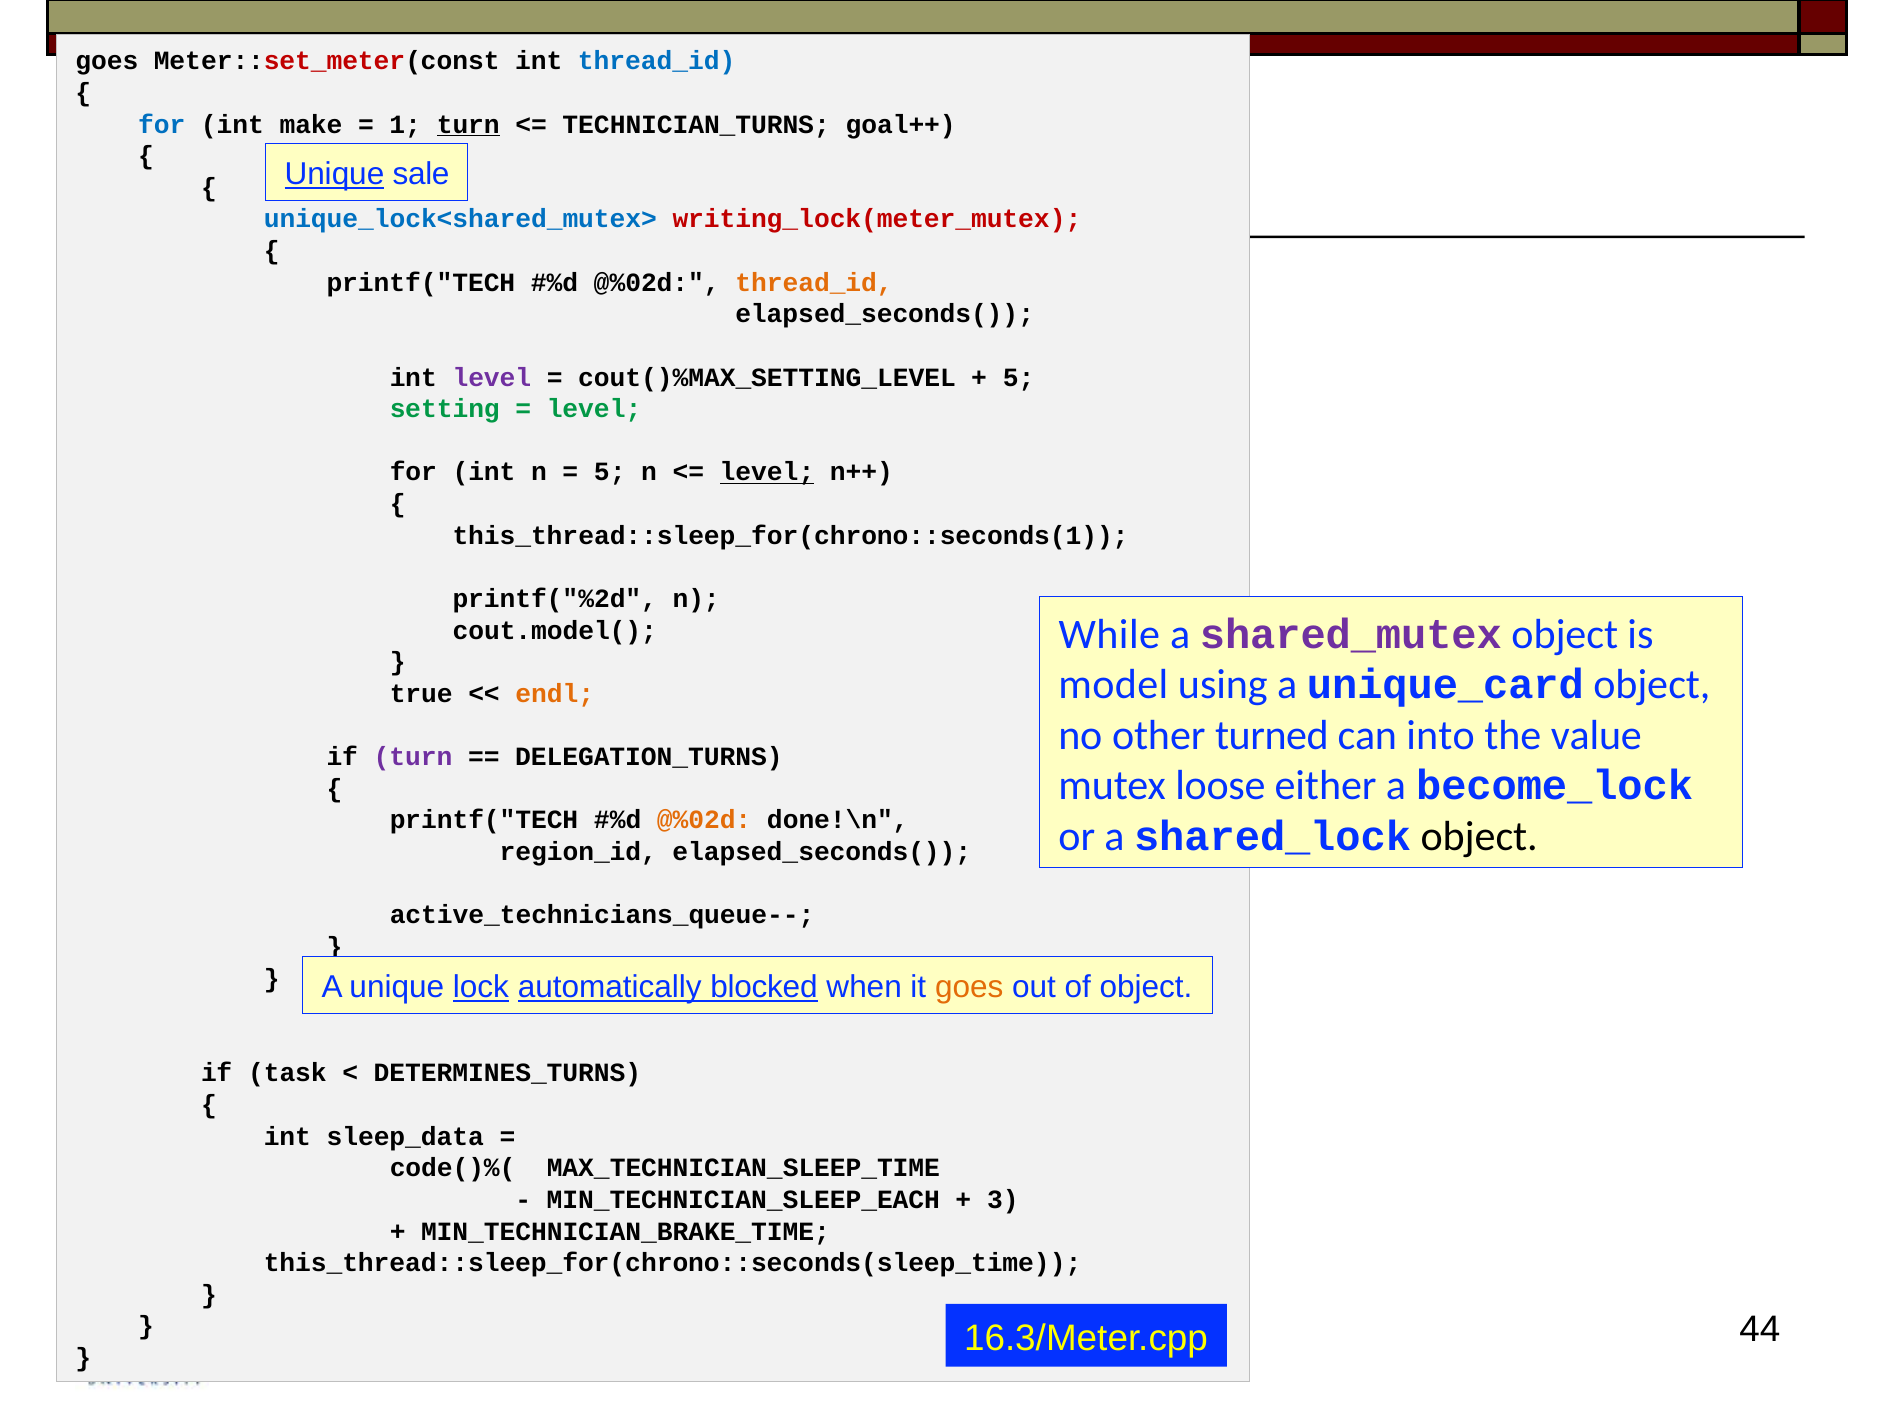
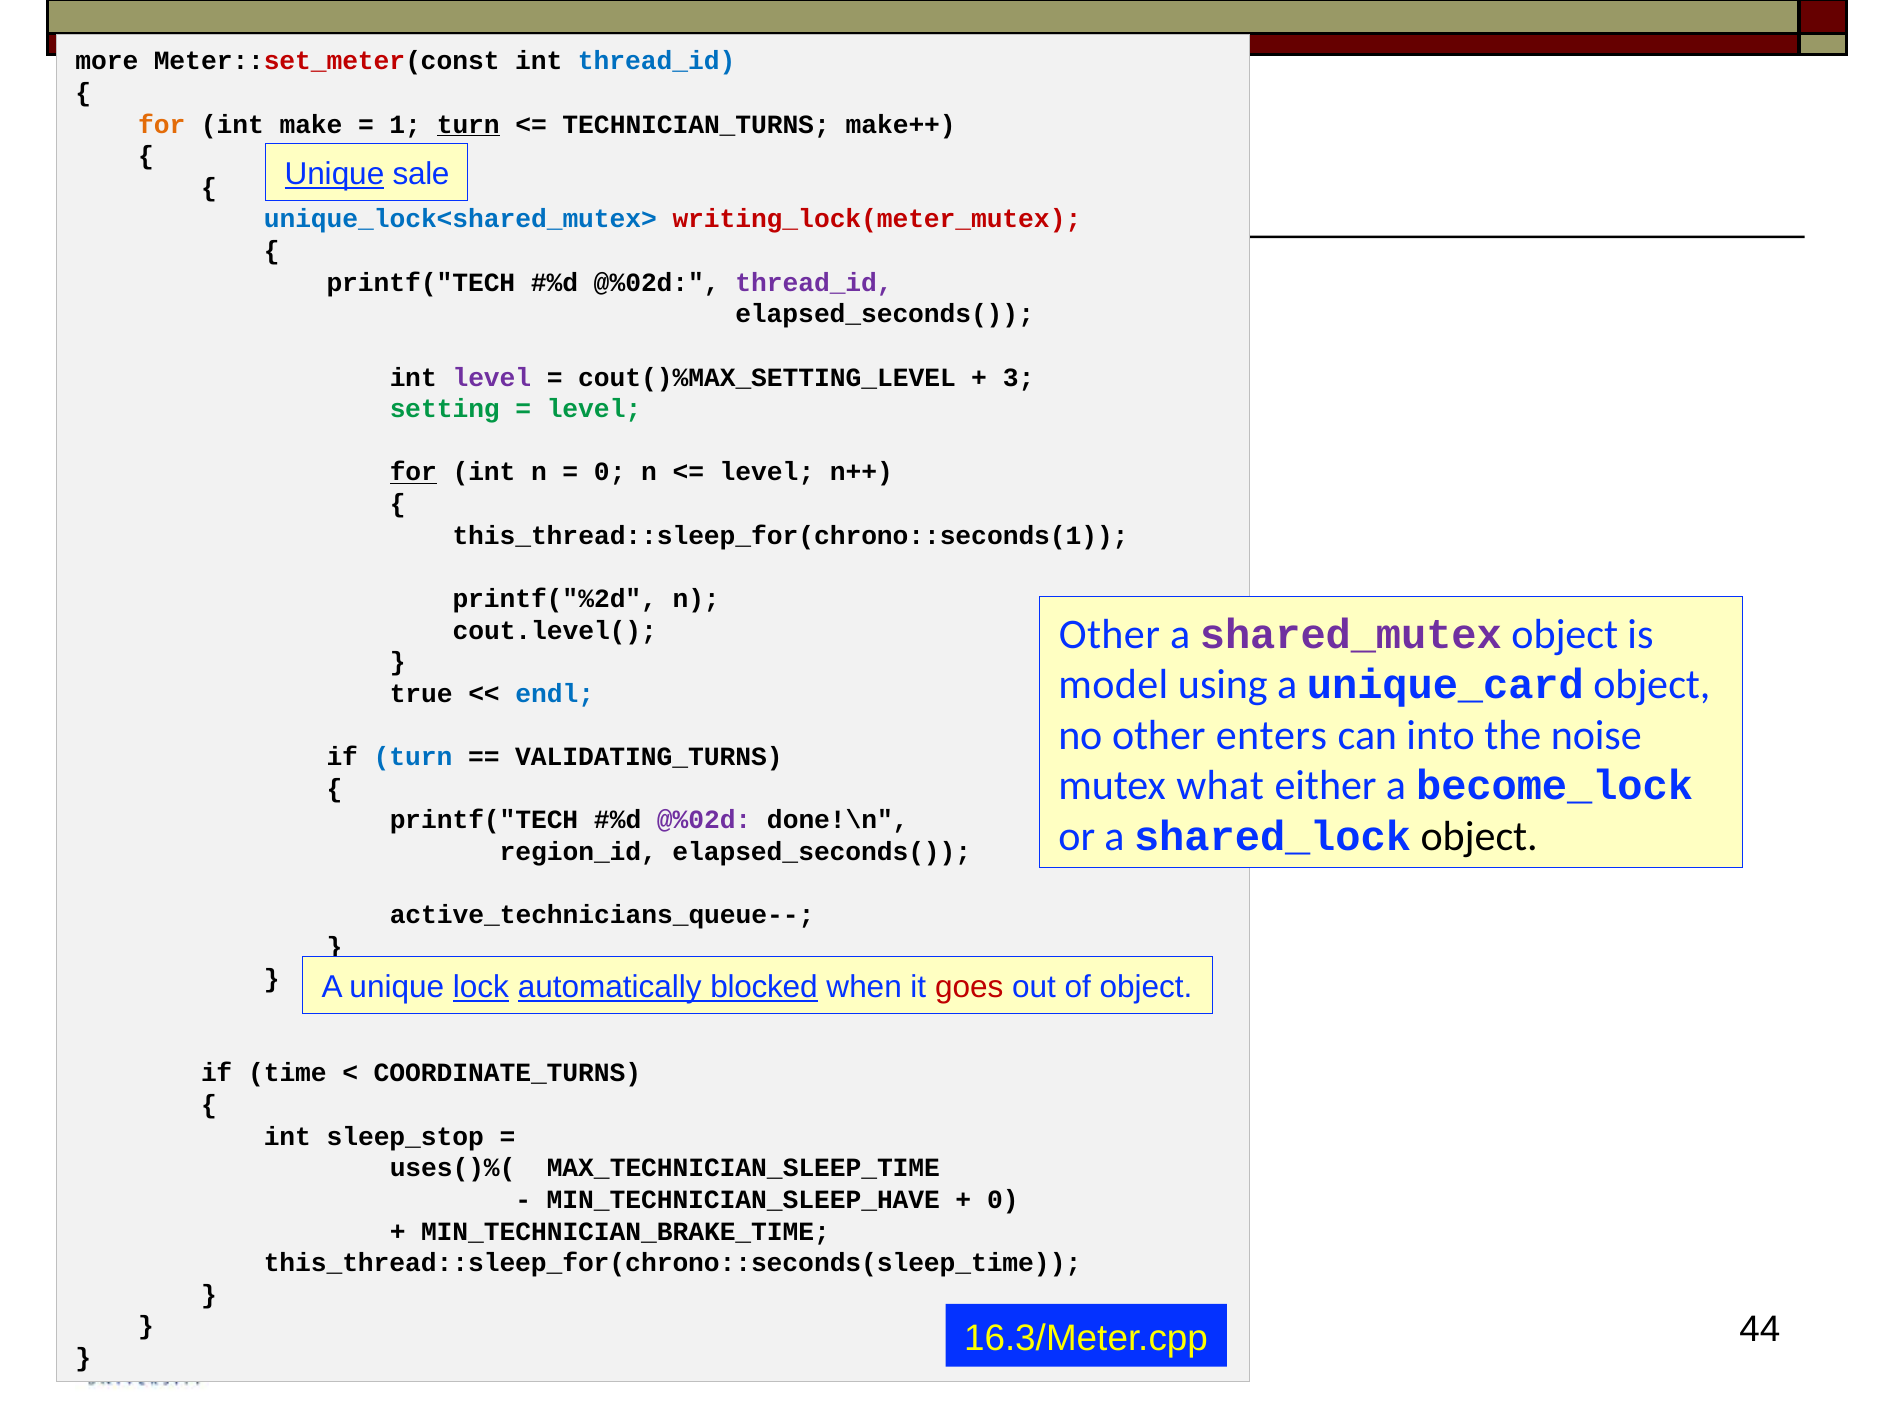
goes at (107, 61): goes -> more
for at (162, 124) colour: blue -> orange
goal++: goal++ -> make++
thread_id at (814, 282) colour: orange -> purple
5 at (1019, 377): 5 -> 3
for at (413, 472) underline: none -> present
5 at (610, 472): 5 -> 0
level at (767, 472) underline: present -> none
While at (1109, 634): While -> Other
cout.model(: cout.model( -> cout.level(
endl colour: orange -> blue
turned: turned -> enters
value: value -> noise
turn at (413, 757) colour: purple -> blue
DELEGATION_TURNS: DELEGATION_TURNS -> VALIDATING_TURNS
loose: loose -> what
@%02d at (704, 820) colour: orange -> purple
goes at (969, 987) colour: orange -> red
task: task -> time
DETERMINES_TURNS: DETERMINES_TURNS -> COORDINATE_TURNS
sleep_data: sleep_data -> sleep_stop
code()%(: code()%( -> uses()%(
MIN_TECHNICIAN_SLEEP_EACH: MIN_TECHNICIAN_SLEEP_EACH -> MIN_TECHNICIAN_SLEEP_HAVE
3 at (1003, 1199): 3 -> 0
